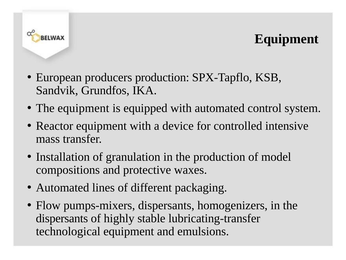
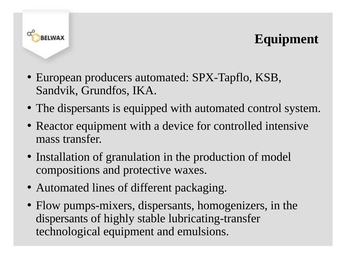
producers production: production -> automated
equipment at (83, 108): equipment -> dispersants
